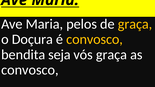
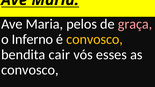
graça at (135, 24) colour: yellow -> pink
Doçura: Doçura -> Inferno
seja: seja -> cair
vós graça: graça -> esses
